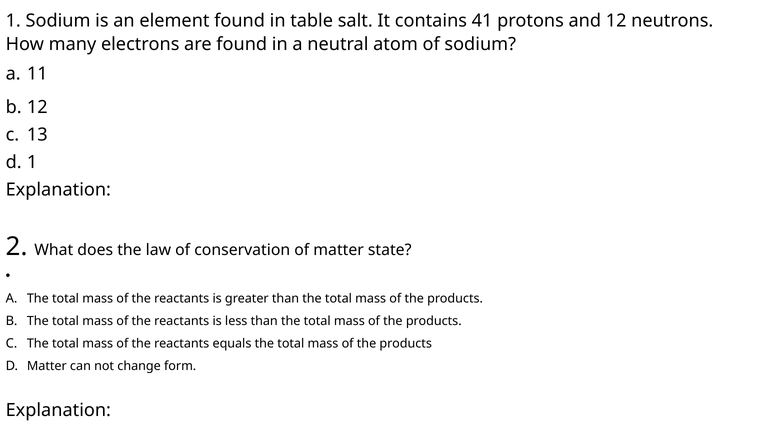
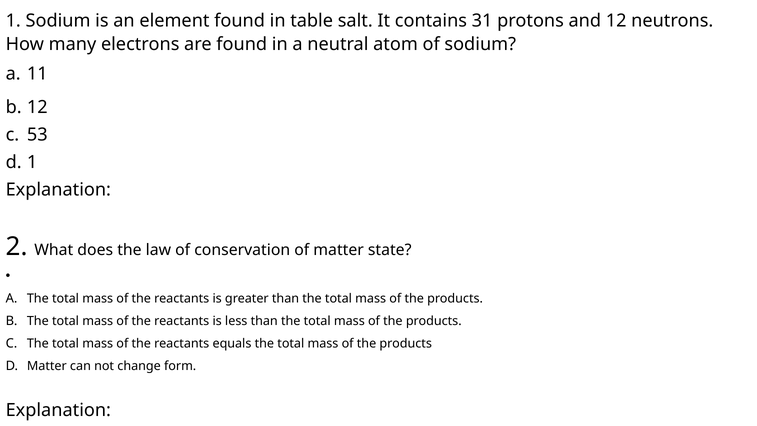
41: 41 -> 31
13: 13 -> 53
